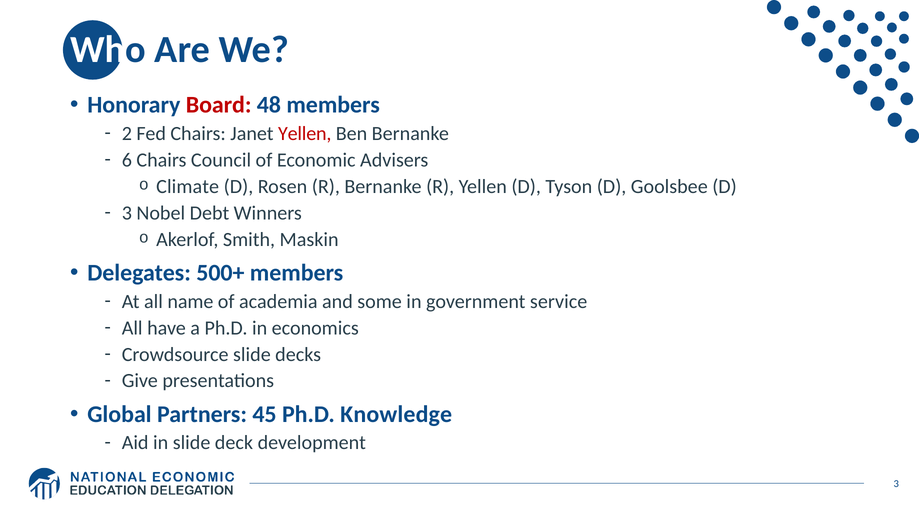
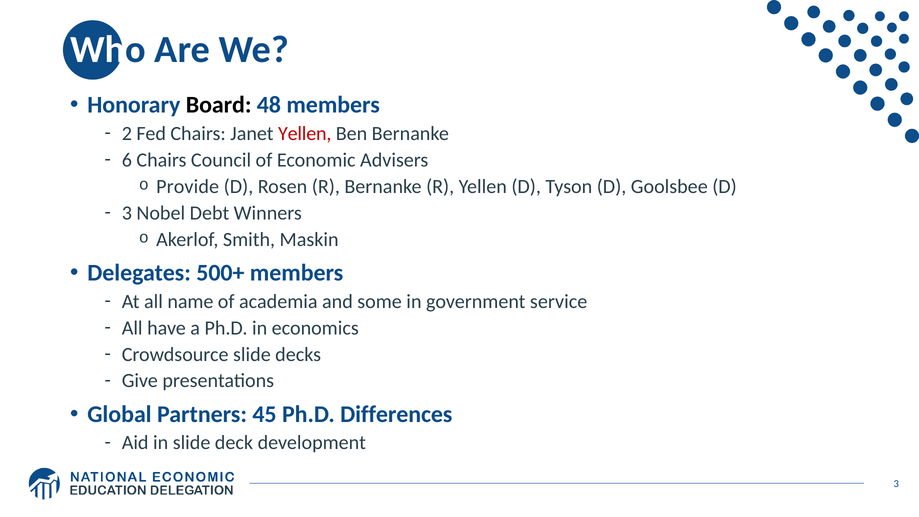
Board colour: red -> black
Climate: Climate -> Provide
Knowledge: Knowledge -> Differences
